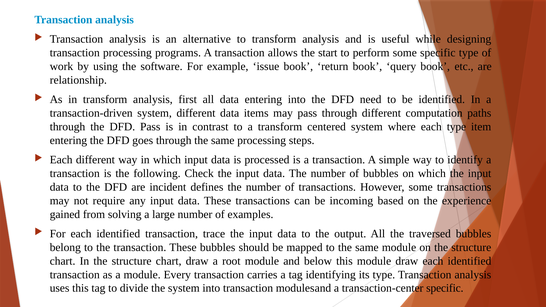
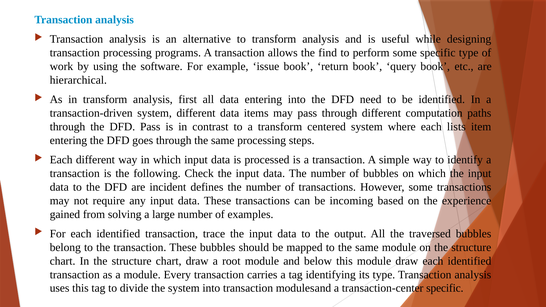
start: start -> find
relationship: relationship -> hierarchical
each type: type -> lists
